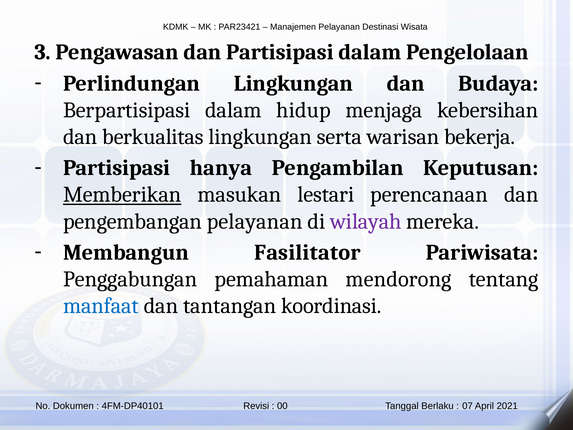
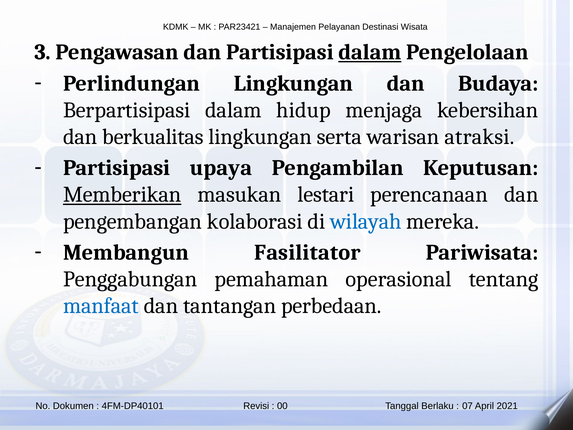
dalam at (370, 52) underline: none -> present
bekerja: bekerja -> atraksi
hanya: hanya -> upaya
pengembangan pelayanan: pelayanan -> kolaborasi
wilayah colour: purple -> blue
mendorong: mendorong -> operasional
koordinasi: koordinasi -> perbedaan
